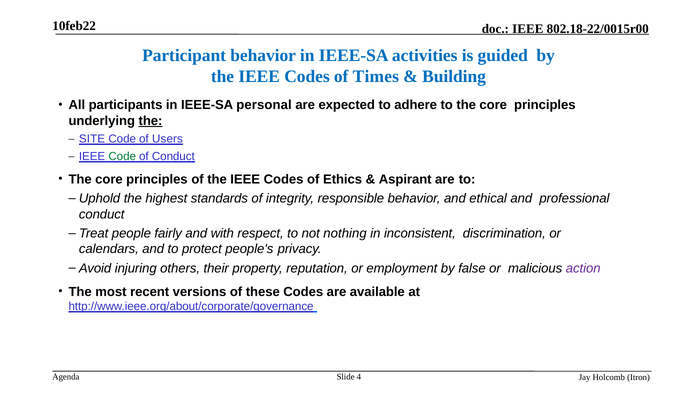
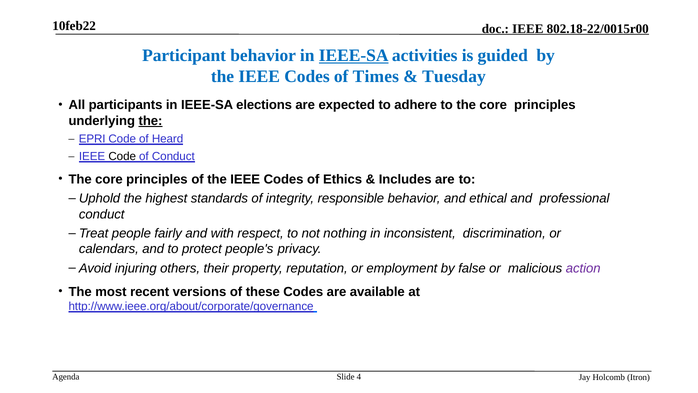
IEEE-SA at (354, 56) underline: none -> present
Building: Building -> Tuesday
personal: personal -> elections
SITE: SITE -> EPRI
Users: Users -> Heard
Code at (122, 156) colour: green -> black
Aspirant: Aspirant -> Includes
